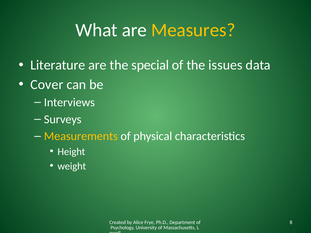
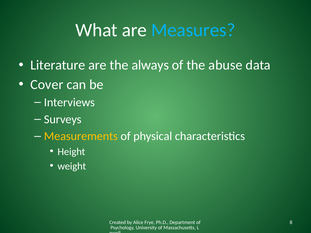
Measures colour: yellow -> light blue
special: special -> always
issues: issues -> abuse
